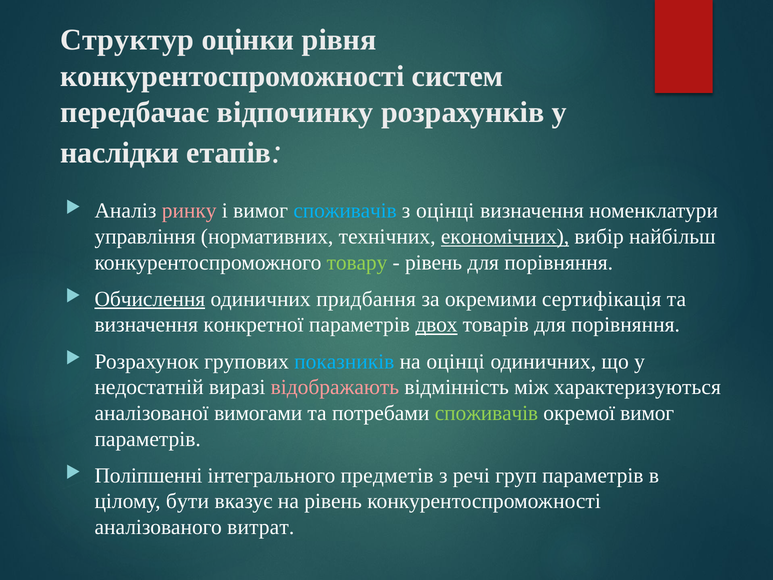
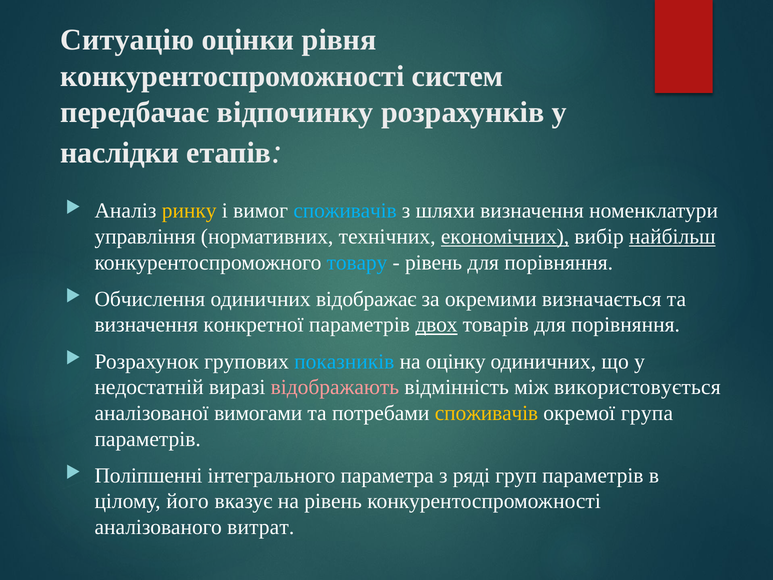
Структур: Структур -> Ситуацію
ринку colour: pink -> yellow
з оцінці: оцінці -> шляхи
найбільш underline: none -> present
товару colour: light green -> light blue
Обчислення underline: present -> none
придбання: придбання -> відображає
сертифікація: сертифікація -> визначається
на оцінці: оцінці -> оцінку
характеризуються: характеризуються -> використовується
споживачів at (486, 413) colour: light green -> yellow
окремої вимог: вимог -> група
предметів: предметів -> параметра
речі: речі -> ряді
бути: бути -> його
